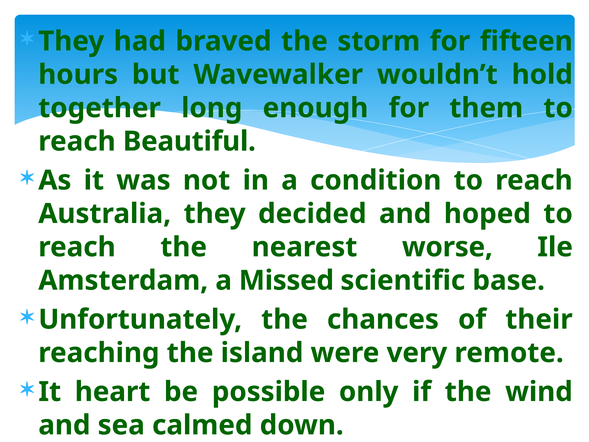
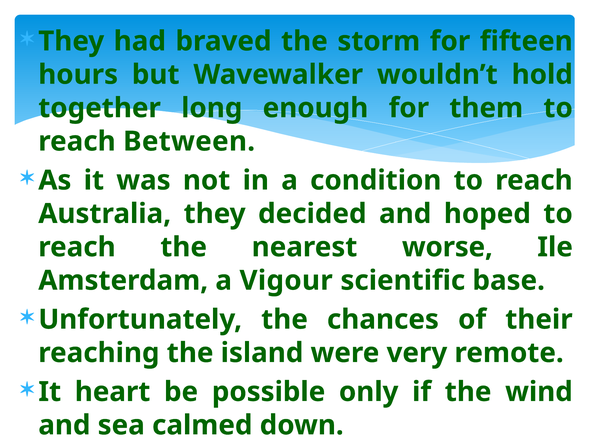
Beautiful: Beautiful -> Between
Missed: Missed -> Vigour
